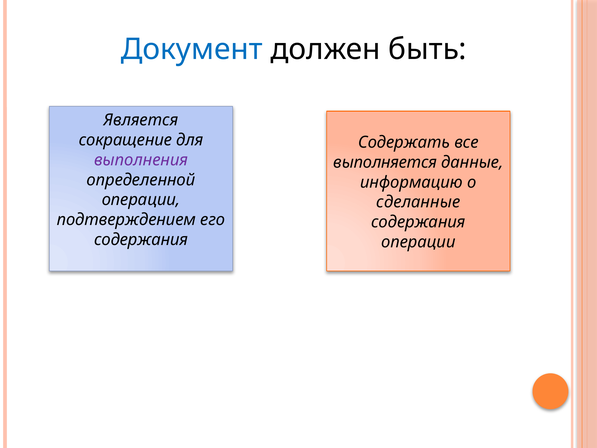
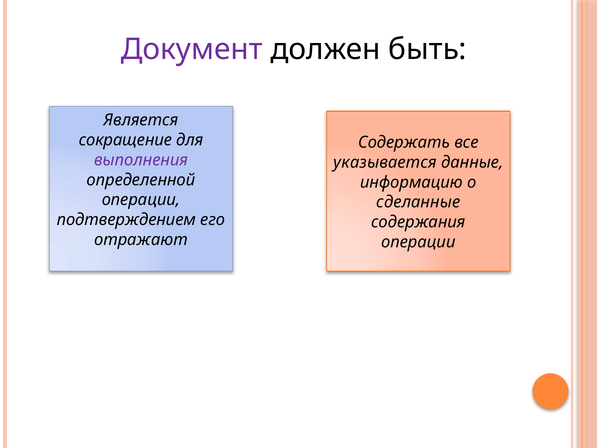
Документ colour: blue -> purple
выполняется: выполняется -> указывается
содержания at (141, 240): содержания -> отражают
